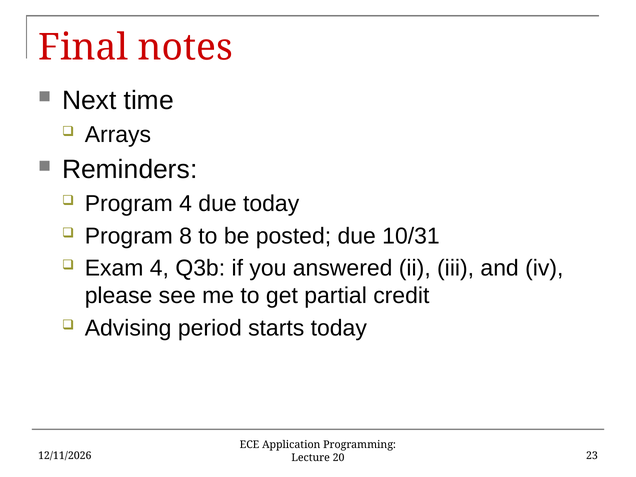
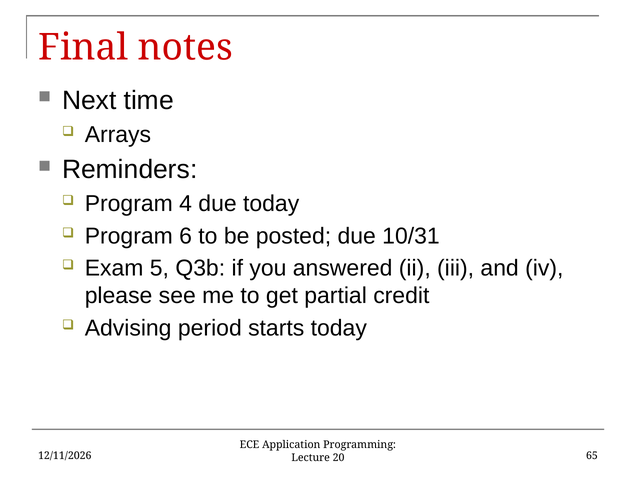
8: 8 -> 6
Exam 4: 4 -> 5
23: 23 -> 65
